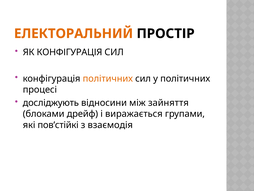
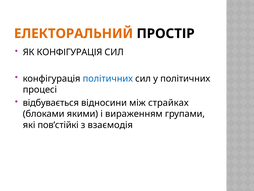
політичних at (108, 78) colour: orange -> blue
досліджують: досліджують -> відбувається
зайняття: зайняття -> страйках
дрейф: дрейф -> якими
виражається: виражається -> вираженням
